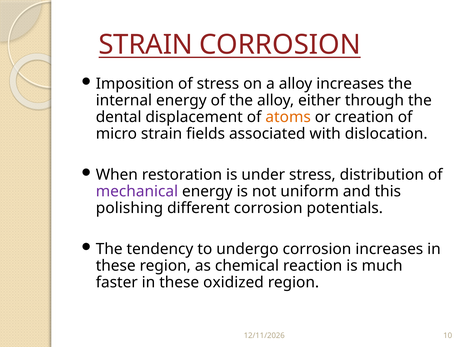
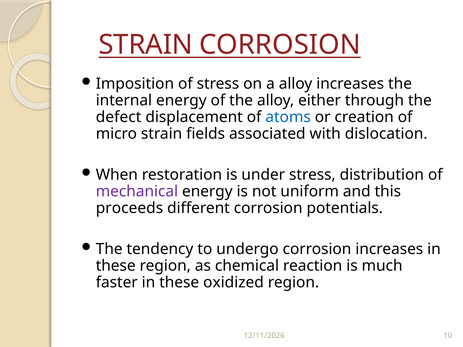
dental: dental -> defect
atoms colour: orange -> blue
polishing: polishing -> proceeds
